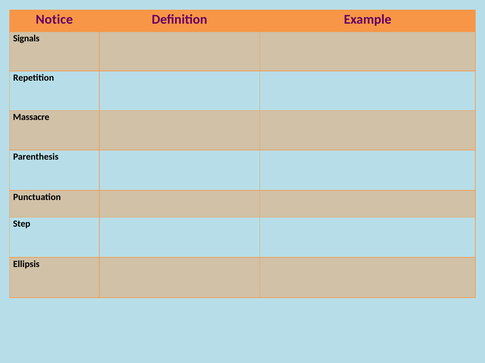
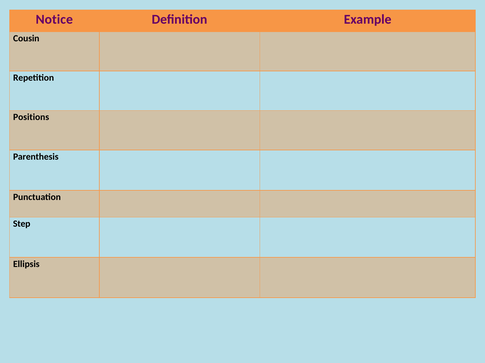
Signals: Signals -> Cousin
Massacre: Massacre -> Positions
